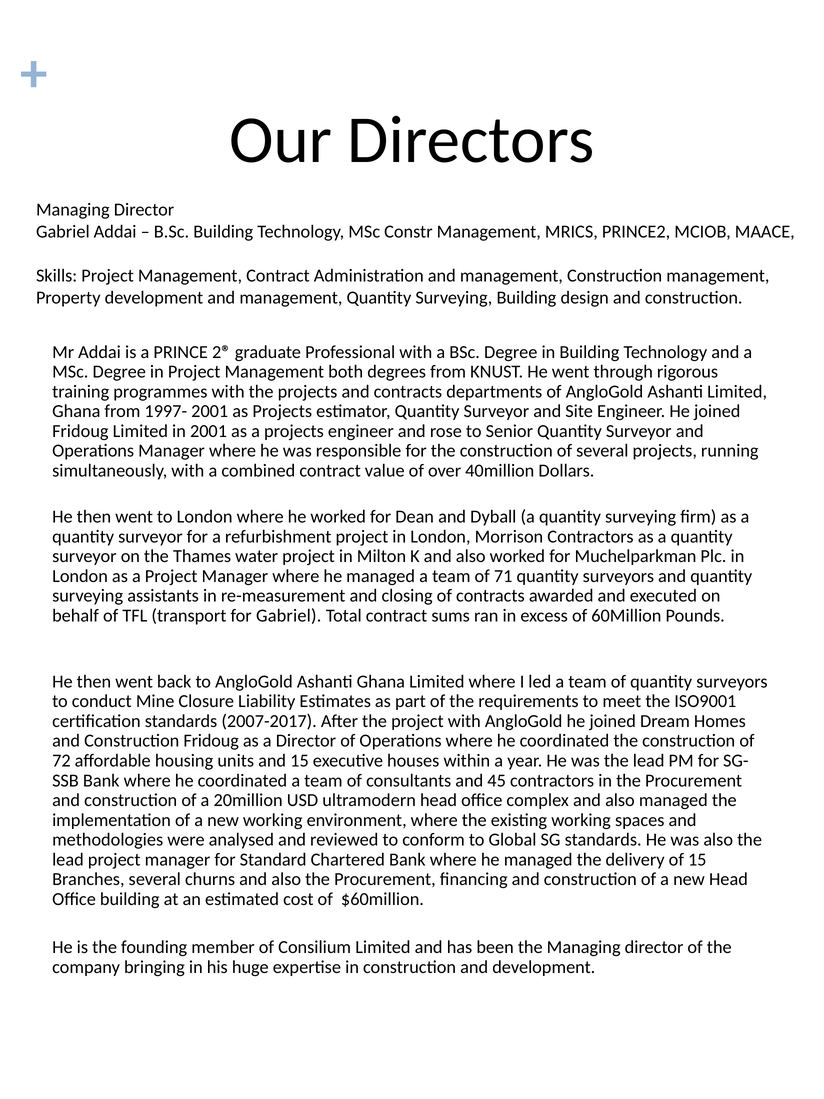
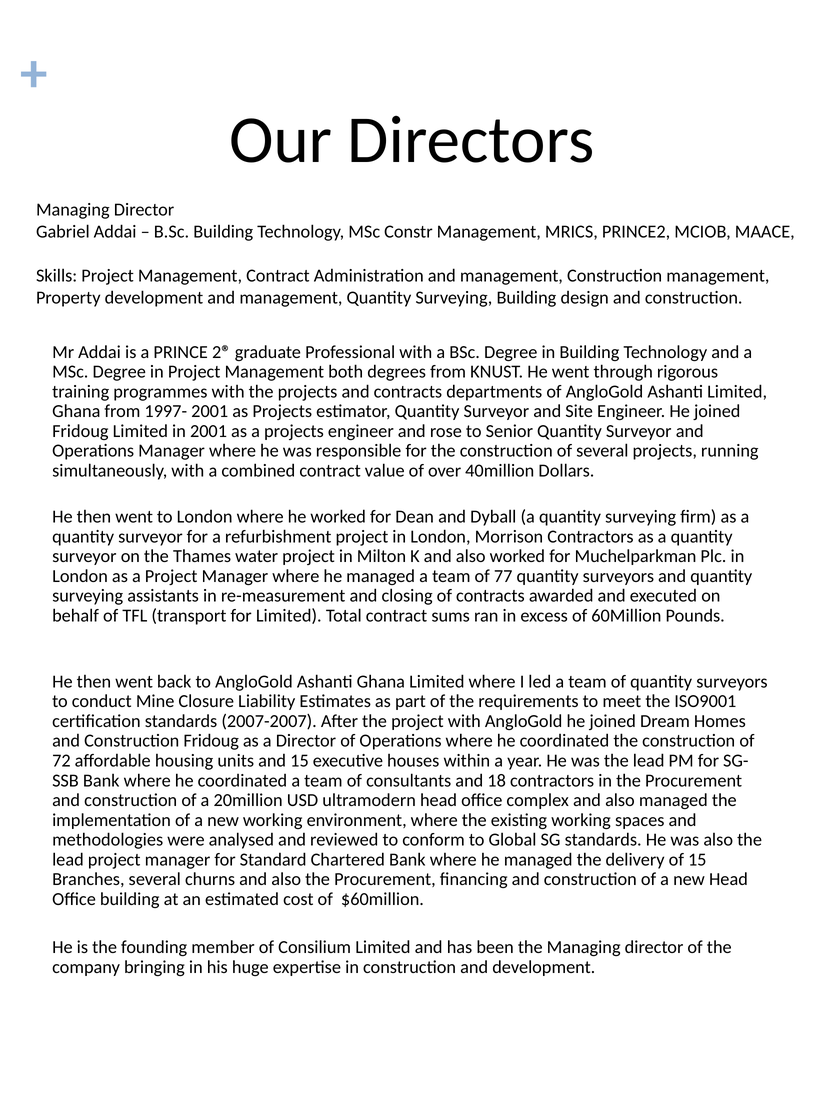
71: 71 -> 77
for Gabriel: Gabriel -> Limited
2007-2017: 2007-2017 -> 2007-2007
45: 45 -> 18
